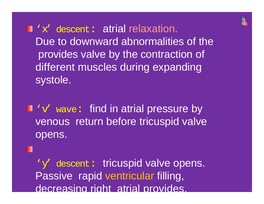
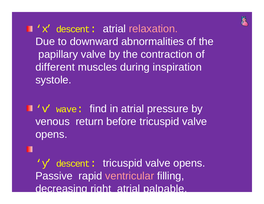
provides at (58, 54): provides -> papillary
expanding: expanding -> inspiration
ventricular colour: yellow -> pink
atrial provides: provides -> palpable
